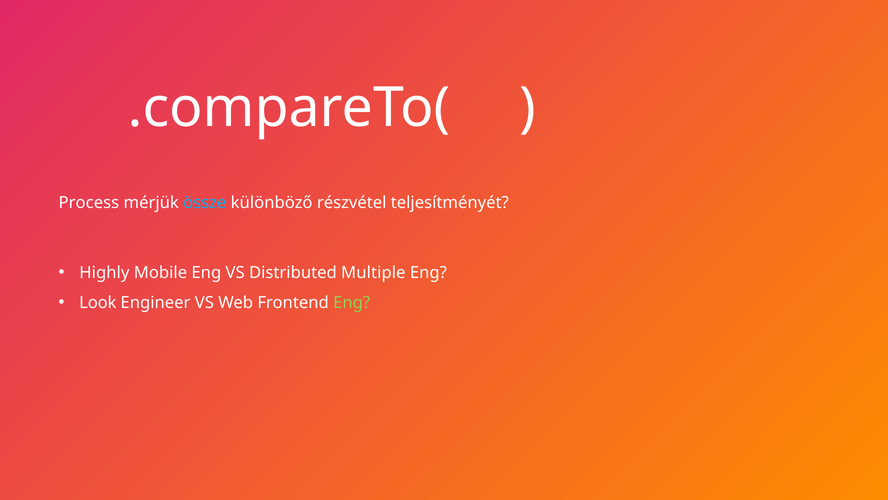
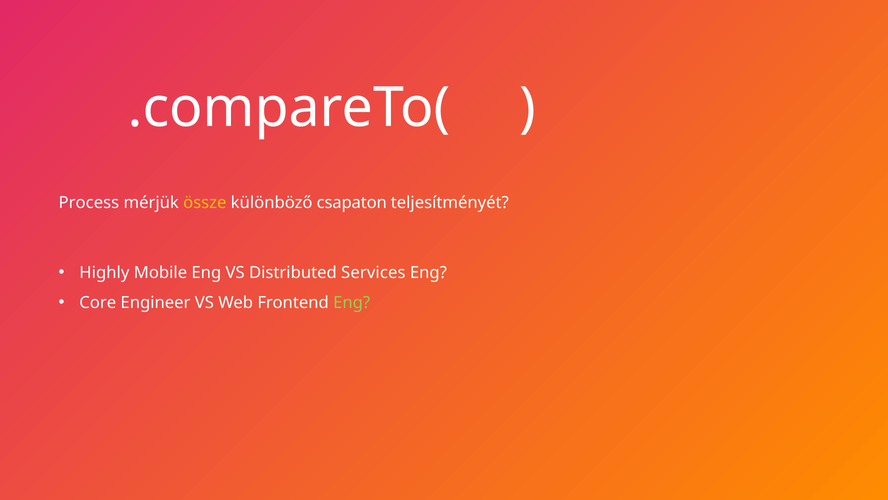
össze colour: light blue -> yellow
részvétel: részvétel -> csapaton
Multiple: Multiple -> Services
Look: Look -> Core
